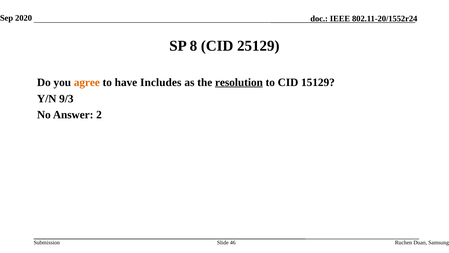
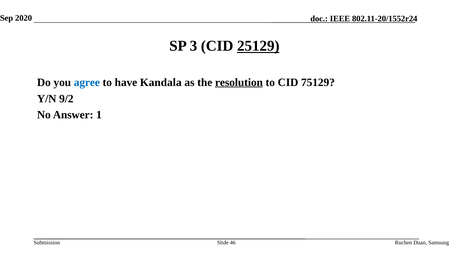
8: 8 -> 3
25129 underline: none -> present
agree colour: orange -> blue
Includes: Includes -> Kandala
15129: 15129 -> 75129
9/3: 9/3 -> 9/2
2: 2 -> 1
